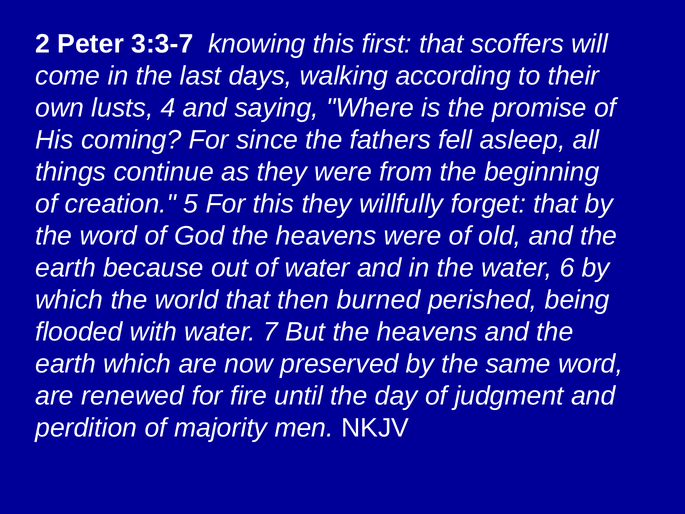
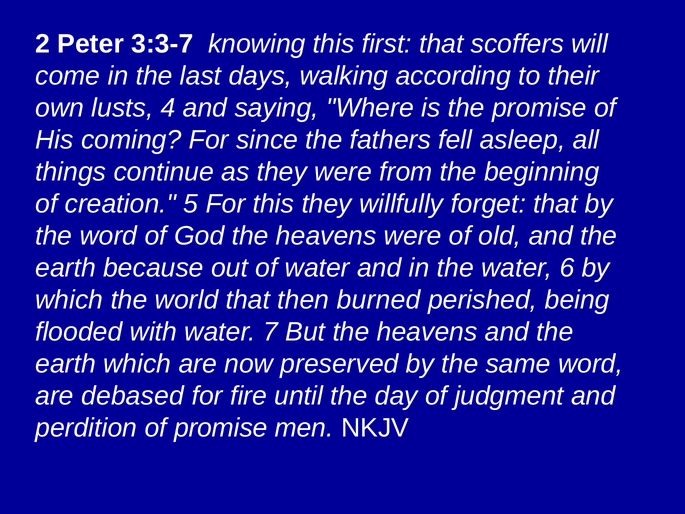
renewed: renewed -> debased
of majority: majority -> promise
